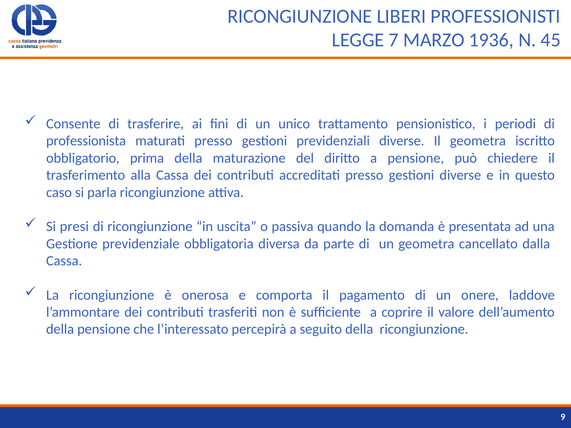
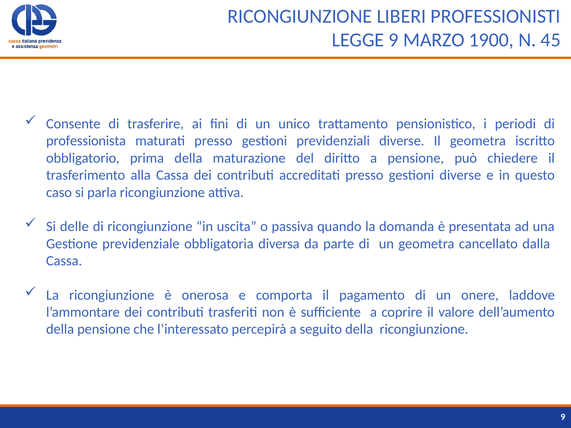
LEGGE 7: 7 -> 9
1936: 1936 -> 1900
presi: presi -> delle
